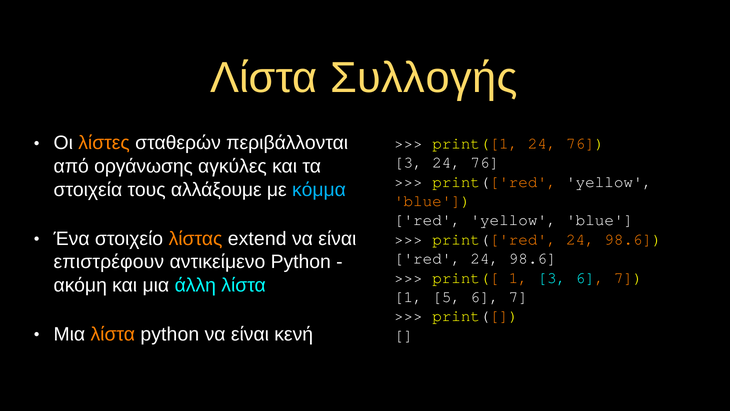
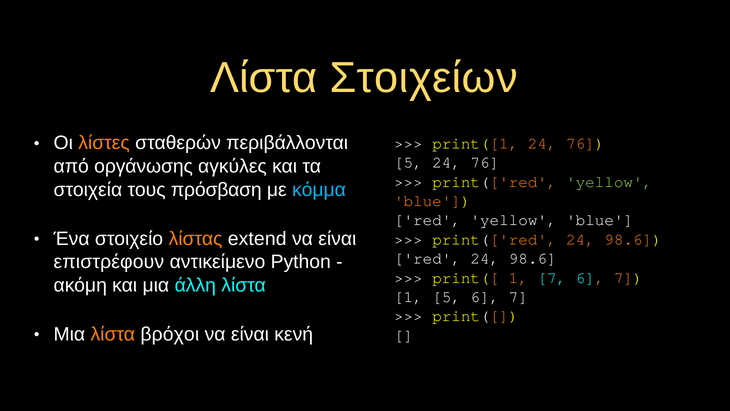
Συλλογής: Συλλογής -> Στοιχείων
3 at (408, 163): 3 -> 5
yellow at (609, 182) colour: white -> light green
αλλάξουμε: αλλάξουμε -> πρόσβαση
1 3: 3 -> 7
λίστα python: python -> βρόχοι
